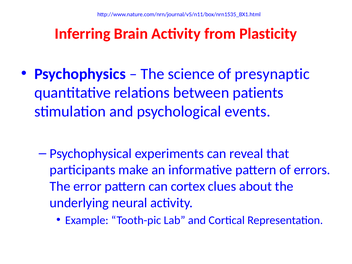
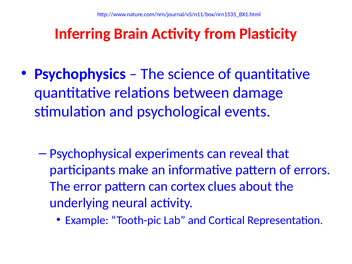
of presynaptic: presynaptic -> quantitative
patients: patients -> damage
